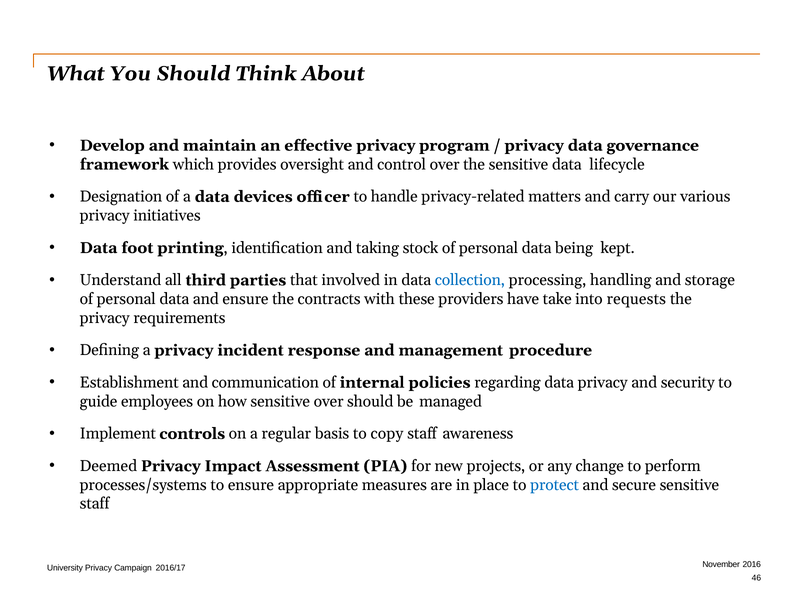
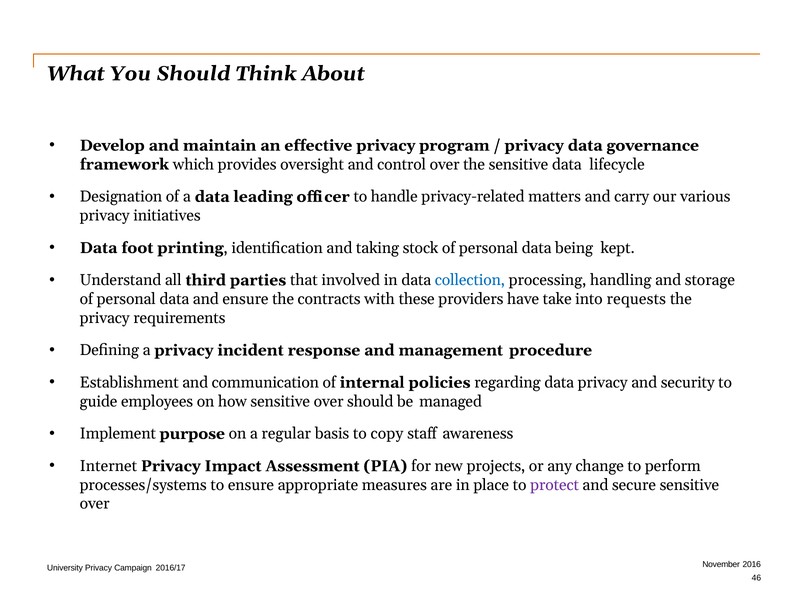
devices: devices -> leading
controls: controls -> purpose
Deemed: Deemed -> Internet
protect colour: blue -> purple
staff at (95, 503): staff -> over
